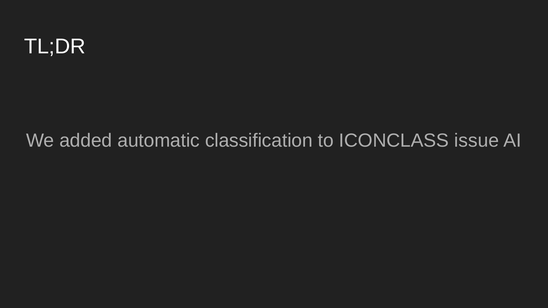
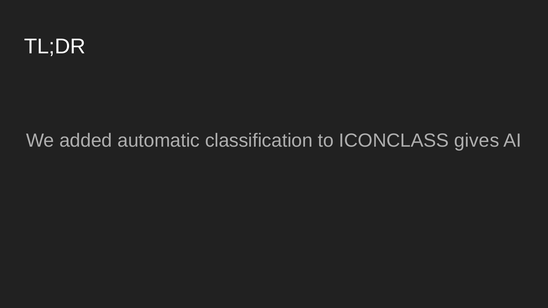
issue: issue -> gives
